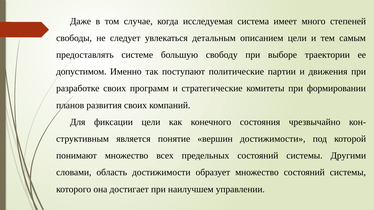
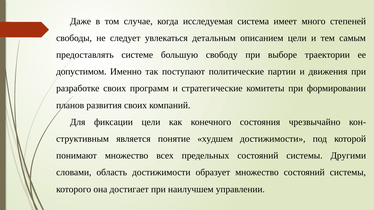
вершин: вершин -> худшем
